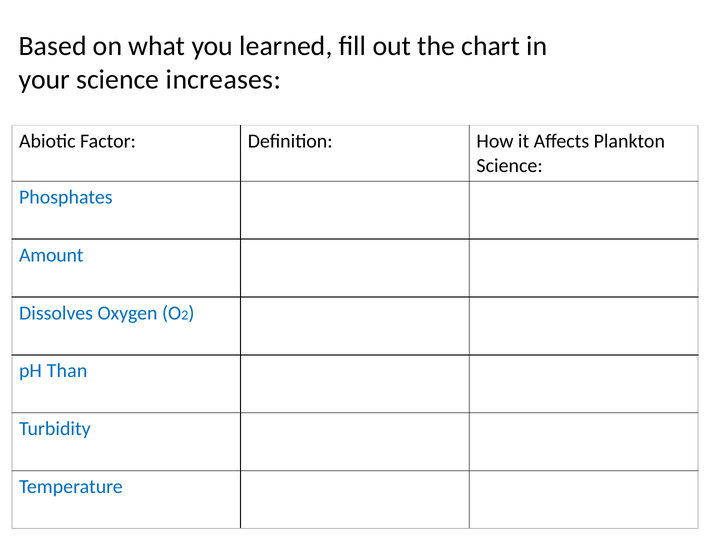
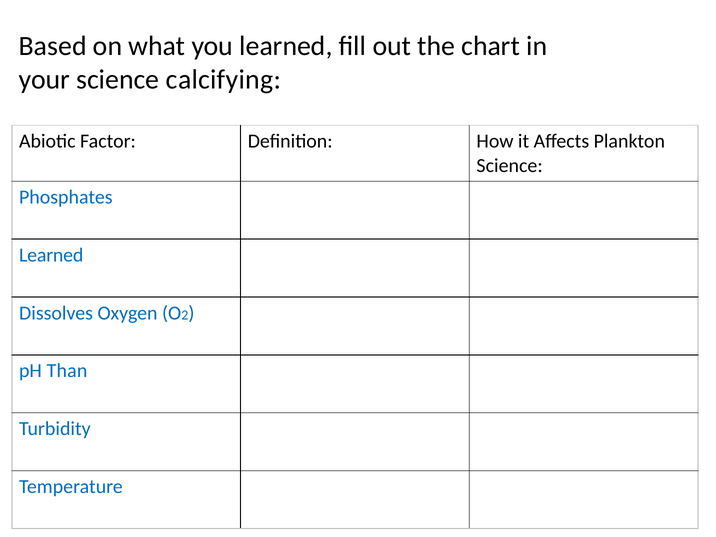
increases: increases -> calcifying
Amount at (51, 255): Amount -> Learned
